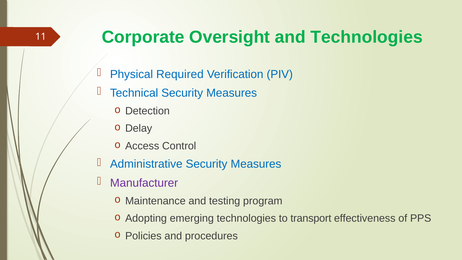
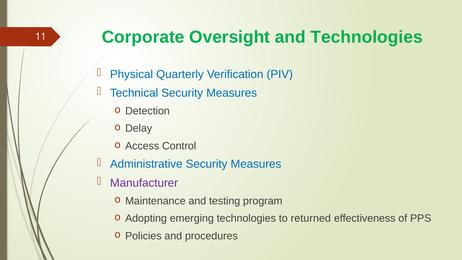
Required: Required -> Quarterly
transport: transport -> returned
